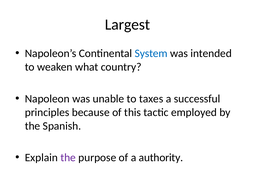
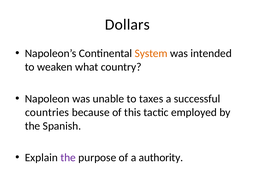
Largest: Largest -> Dollars
System colour: blue -> orange
principles: principles -> countries
